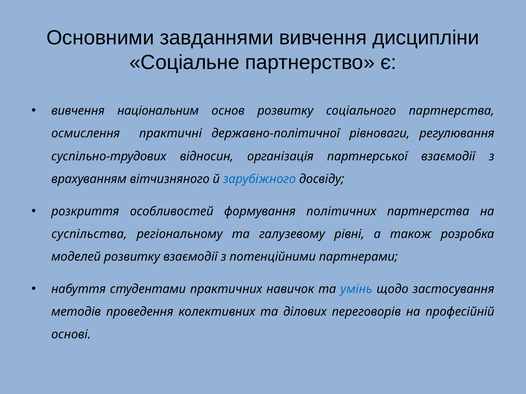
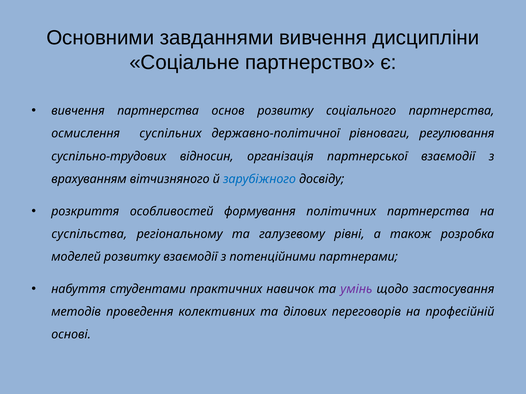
вивчення національним: національним -> партнерства
практичні: практичні -> суспільних
умінь colour: blue -> purple
